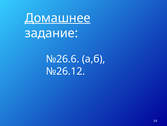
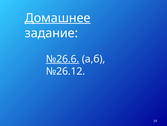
№26.6 underline: none -> present
